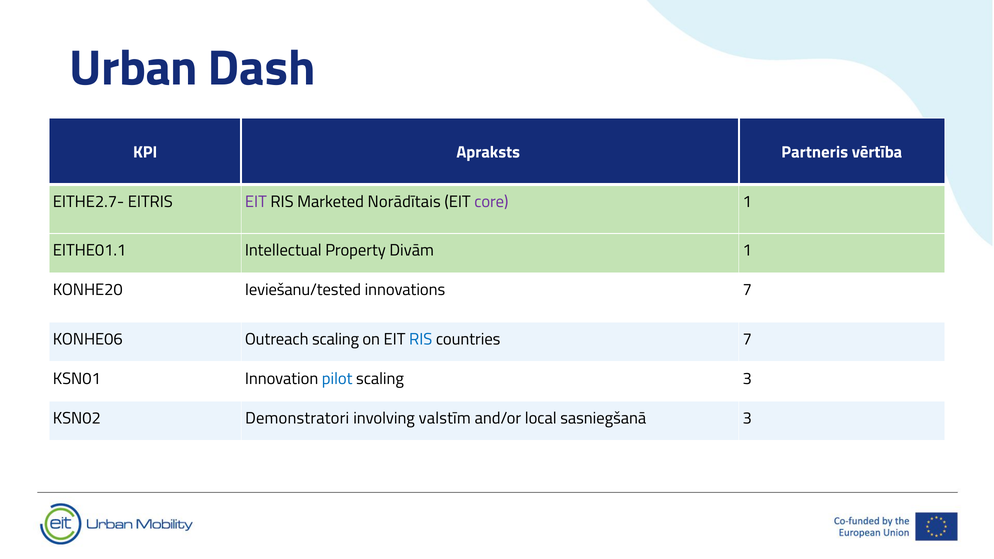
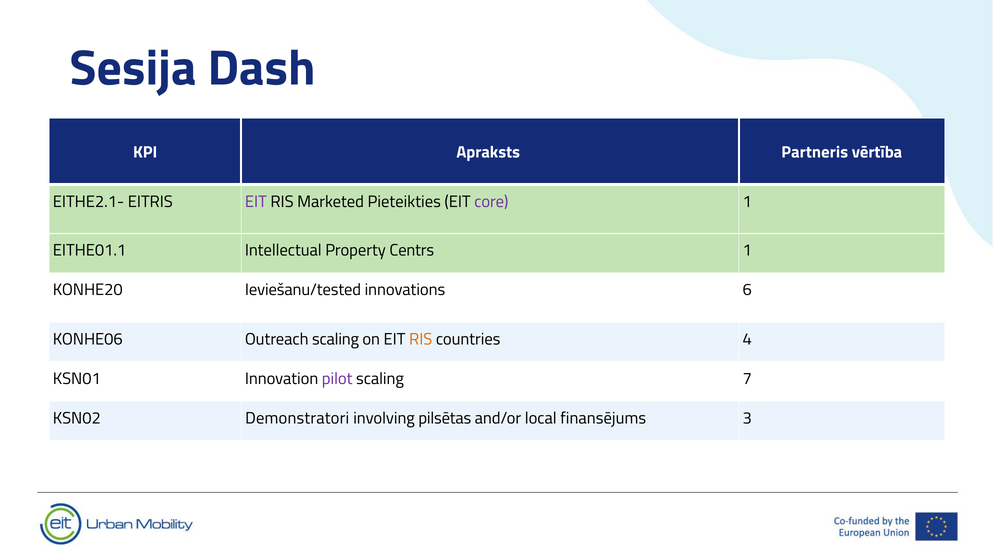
Urban: Urban -> Sesija
EITHE2.7-: EITHE2.7- -> EITHE2.1-
Norādītais: Norādītais -> Pieteikties
Divām: Divām -> Centrs
innovations 7: 7 -> 6
RIS at (421, 339) colour: blue -> orange
countries 7: 7 -> 4
pilot colour: blue -> purple
scaling 3: 3 -> 7
valstīm: valstīm -> pilsētas
sasniegšanā: sasniegšanā -> finansējums
